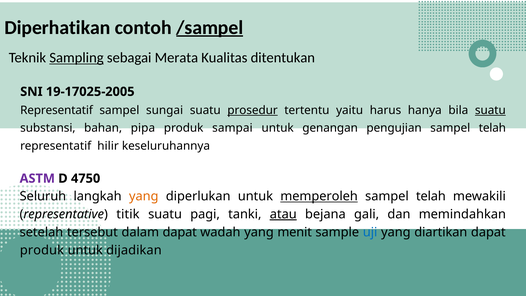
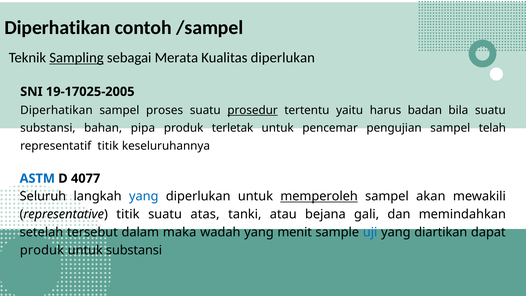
/sampel underline: present -> none
Kualitas ditentukan: ditentukan -> diperlukan
Representatif at (57, 110): Representatif -> Diperhatikan
sungai: sungai -> proses
hanya: hanya -> badan
suatu at (490, 110) underline: present -> none
sampai: sampai -> terletak
genangan: genangan -> pencemar
representatif hilir: hilir -> titik
ASTM colour: purple -> blue
4750: 4750 -> 4077
yang at (144, 196) colour: orange -> blue
telah at (431, 196): telah -> akan
pagi: pagi -> atas
atau underline: present -> none
dalam dapat: dapat -> maka
untuk dijadikan: dijadikan -> substansi
